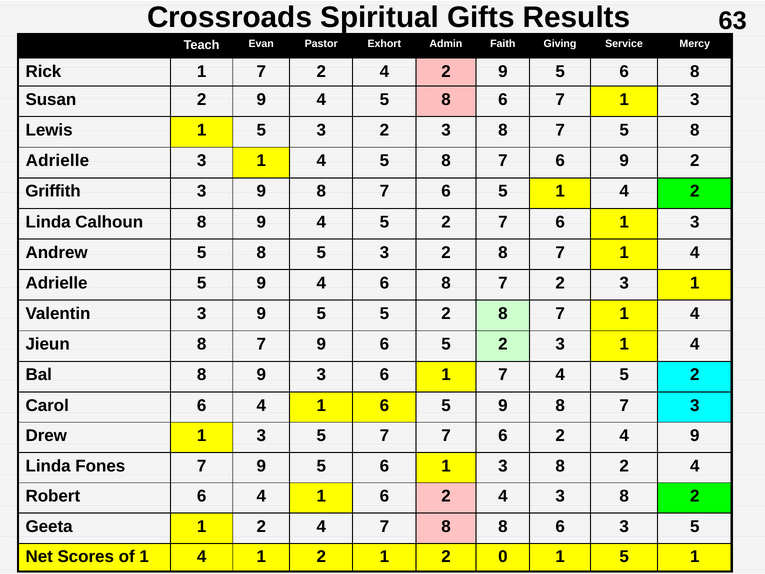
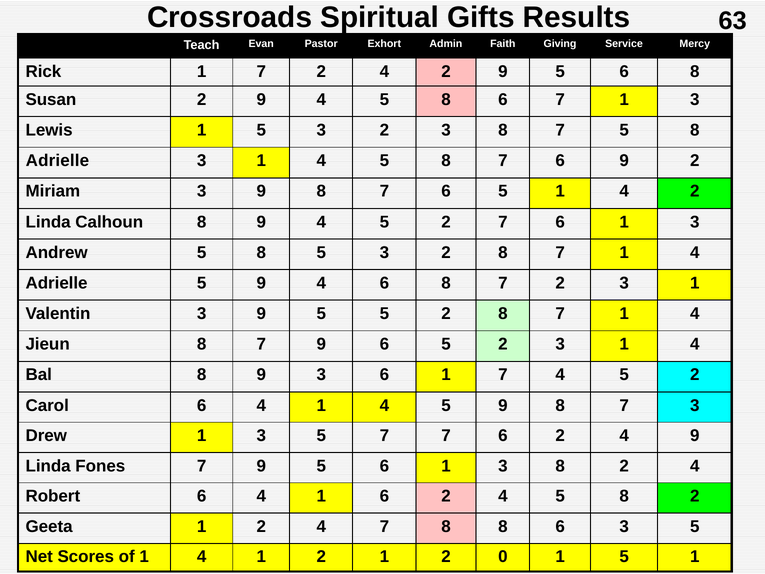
Griffith: Griffith -> Miriam
6 at (384, 405): 6 -> 4
2 4 3: 3 -> 5
